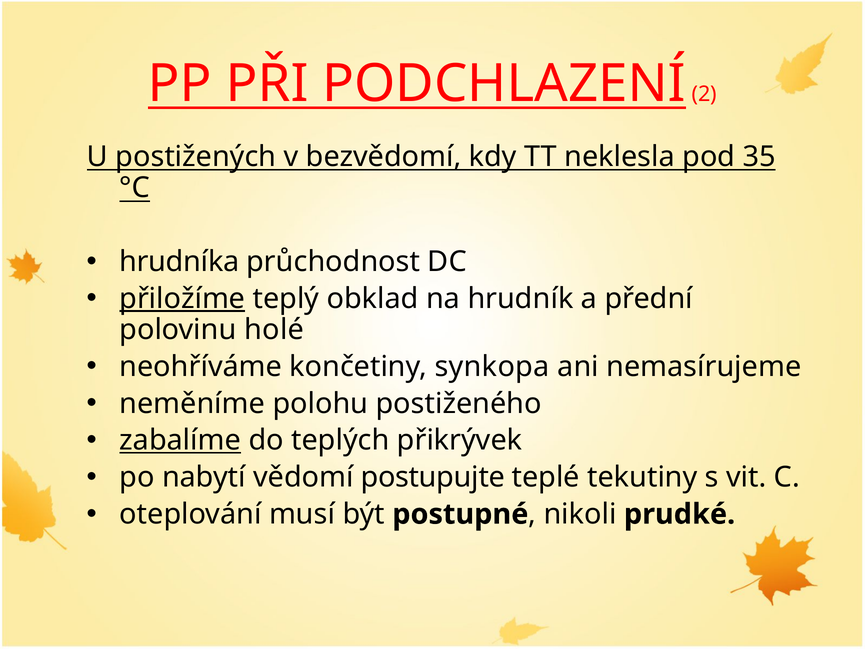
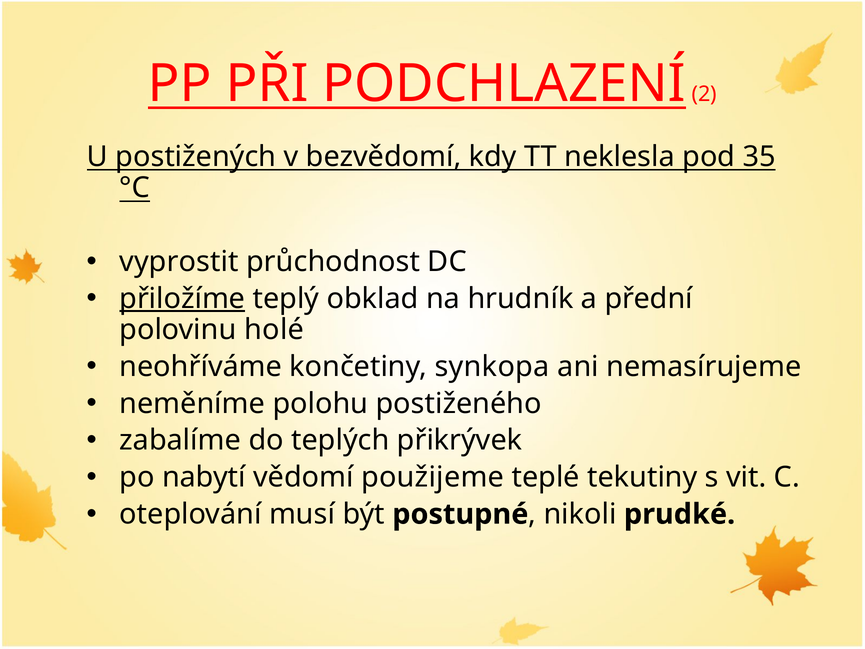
hrudníka: hrudníka -> vyprostit
zabalíme underline: present -> none
postupujte: postupujte -> použijeme
